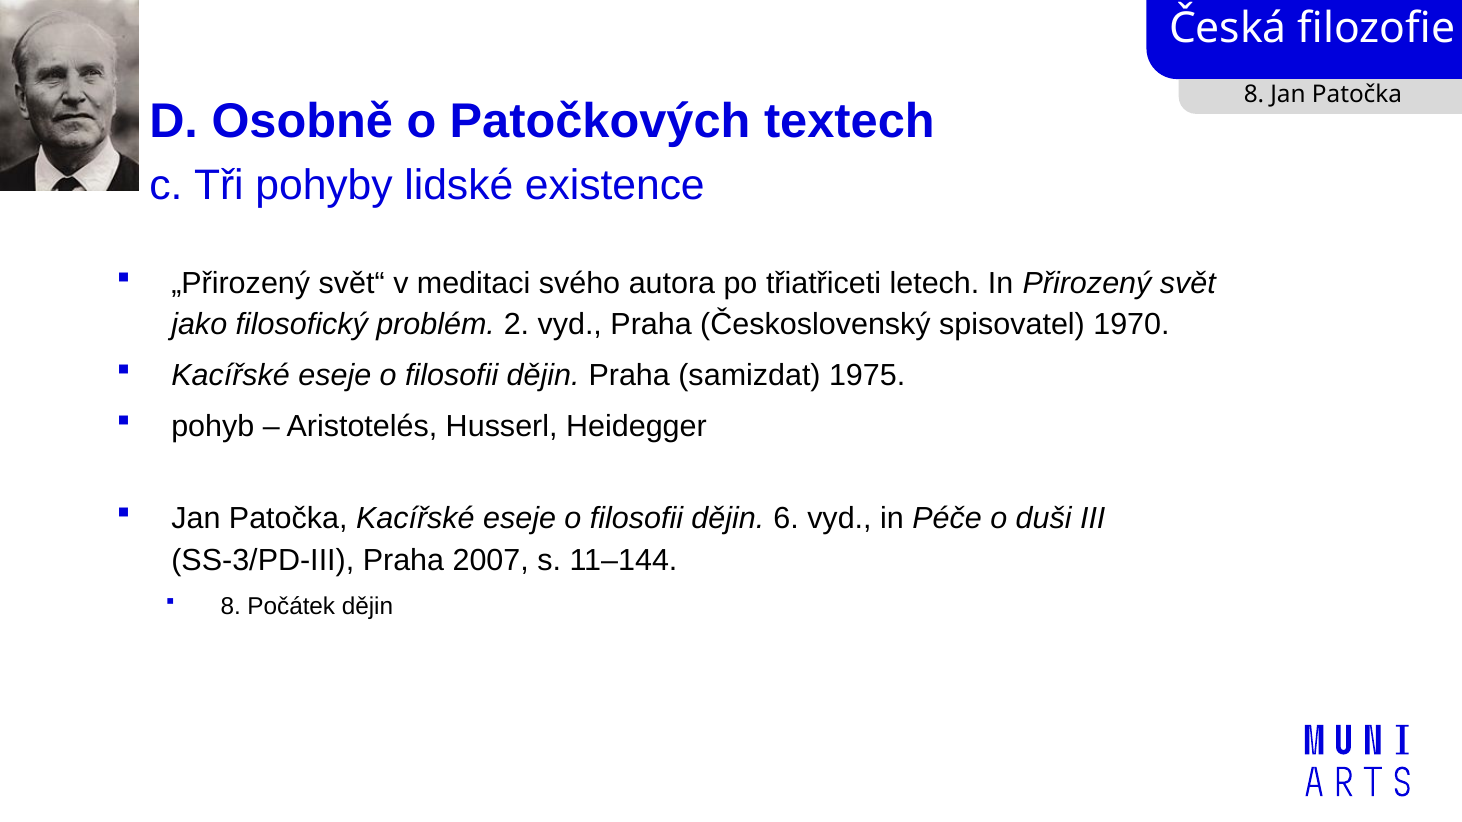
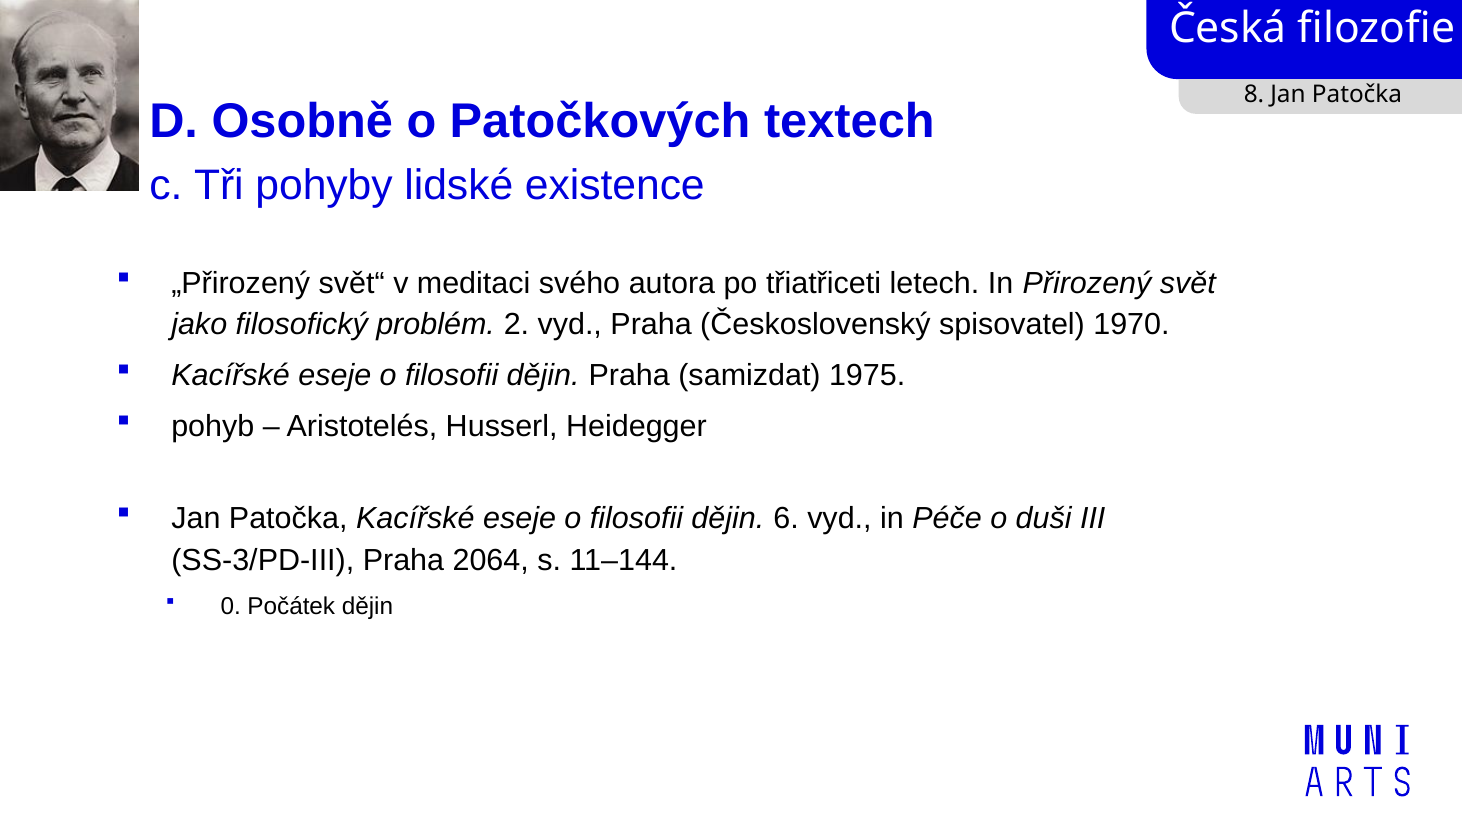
2007: 2007 -> 2064
8 at (231, 606): 8 -> 0
